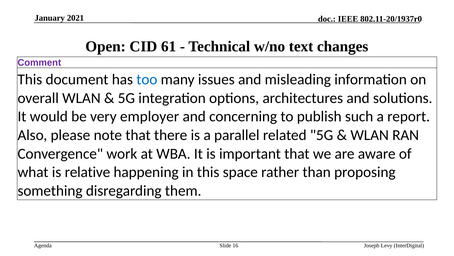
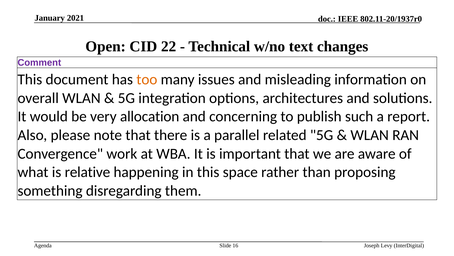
61: 61 -> 22
too colour: blue -> orange
employer: employer -> allocation
